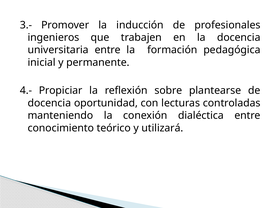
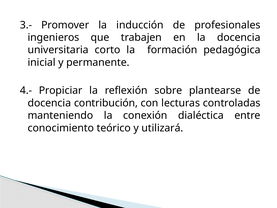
universitaria entre: entre -> corto
oportunidad: oportunidad -> contribución
